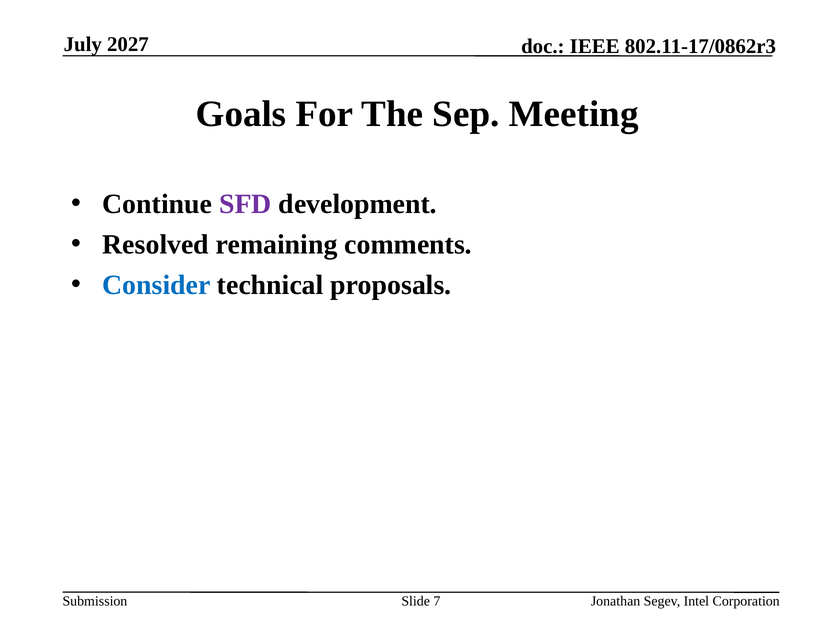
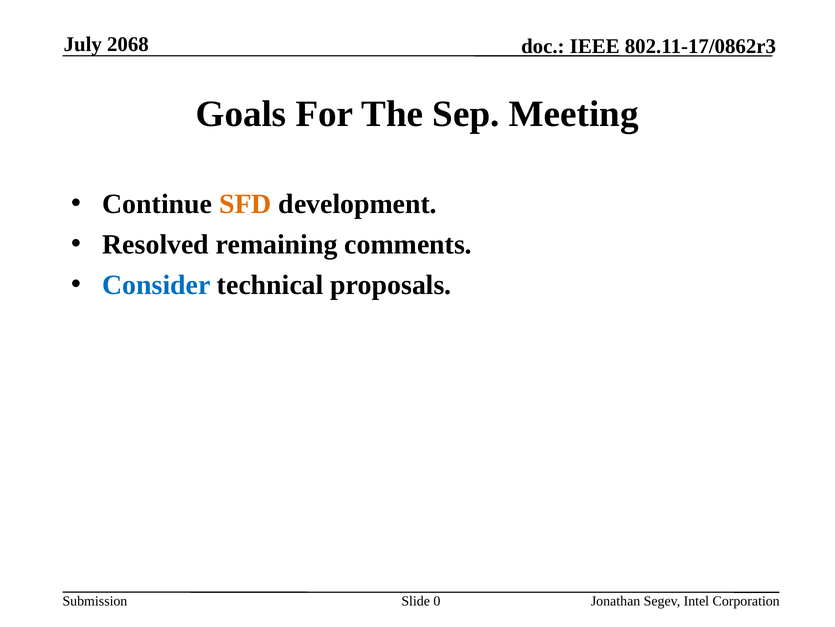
2027: 2027 -> 2068
SFD colour: purple -> orange
7: 7 -> 0
